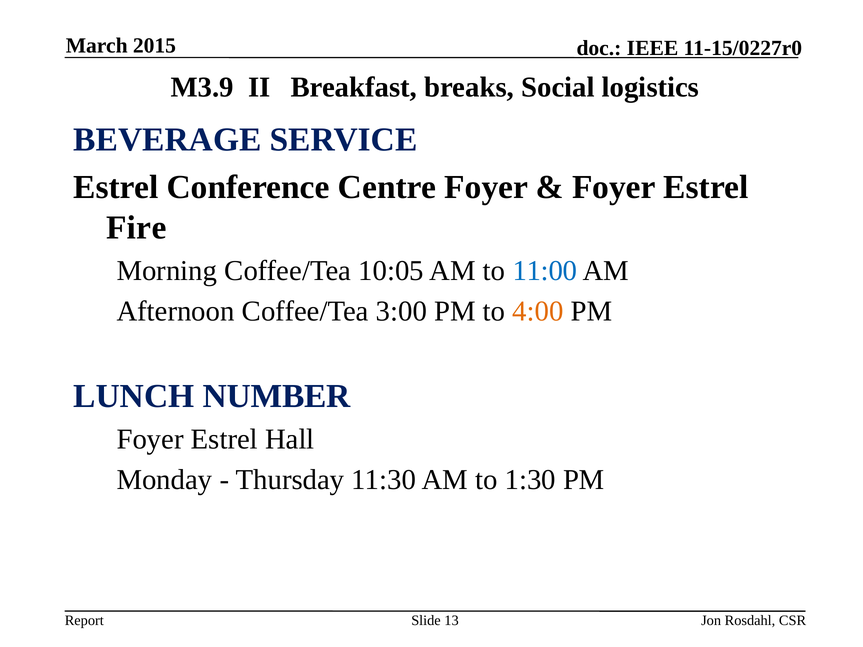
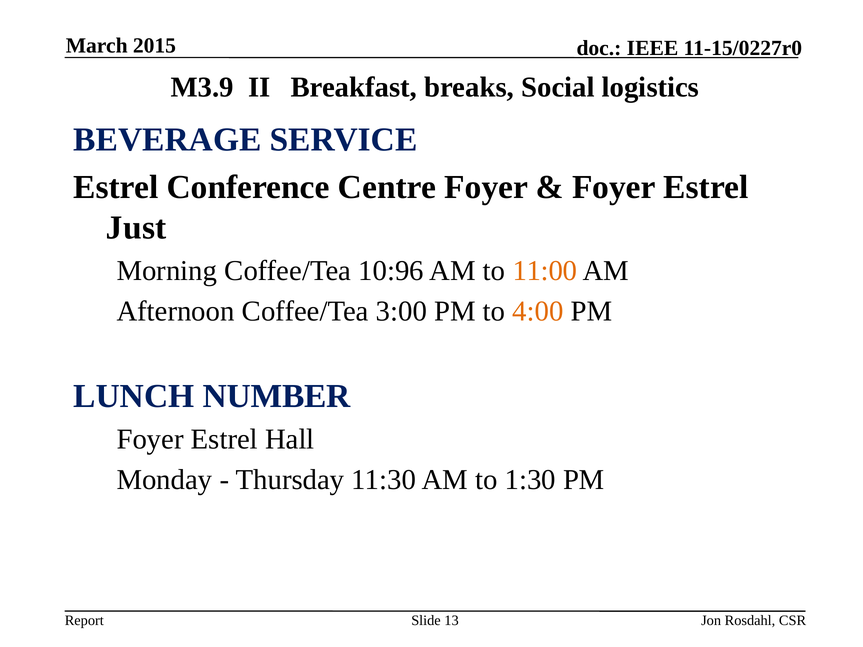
Fire: Fire -> Just
10:05: 10:05 -> 10:96
11:00 colour: blue -> orange
